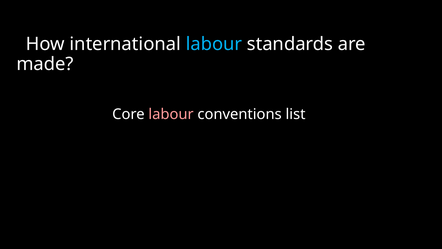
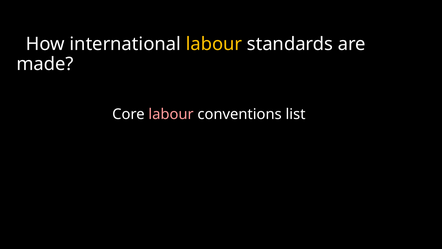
labour at (214, 44) colour: light blue -> yellow
